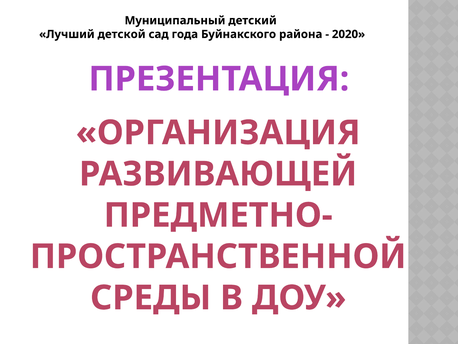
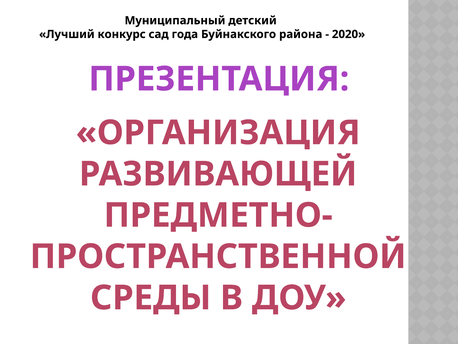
детской: детской -> конкурс
